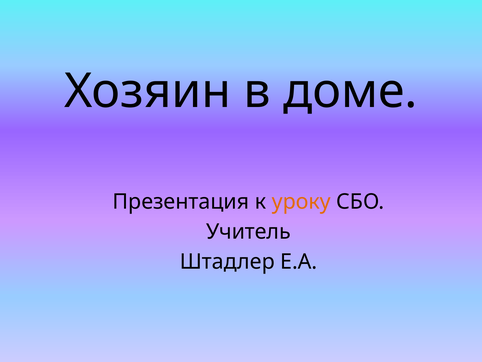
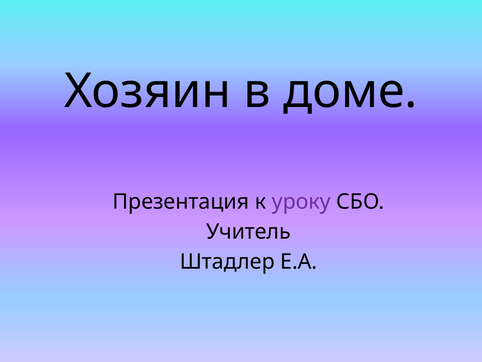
уроку colour: orange -> purple
